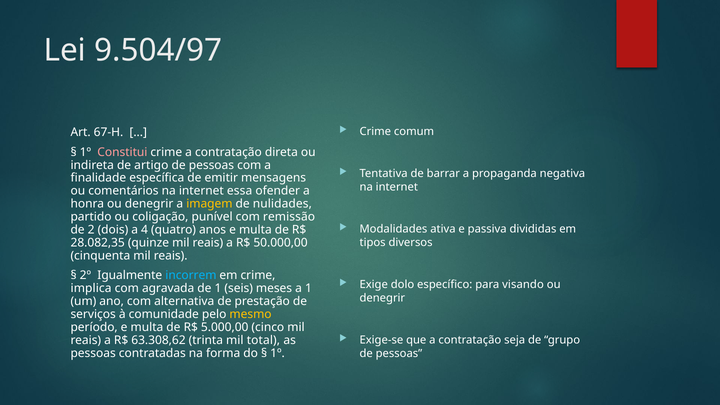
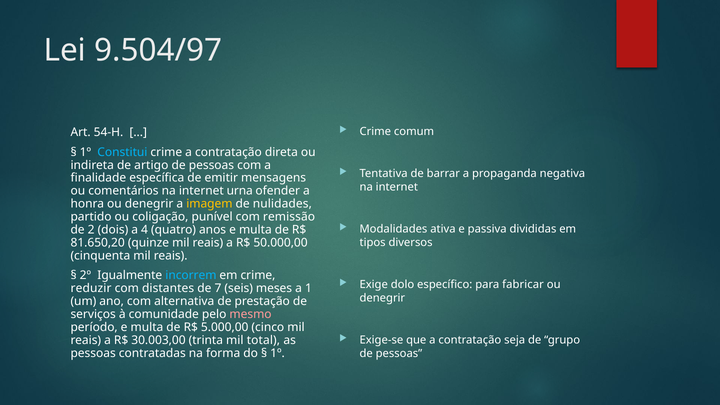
67-H: 67-H -> 54-H
Constitui colour: pink -> light blue
essa: essa -> urna
28.082,35: 28.082,35 -> 81.650,20
visando: visando -> fabricar
implica: implica -> reduzir
agravada: agravada -> distantes
de 1: 1 -> 7
mesmo colour: yellow -> pink
63.308,62: 63.308,62 -> 30.003,00
